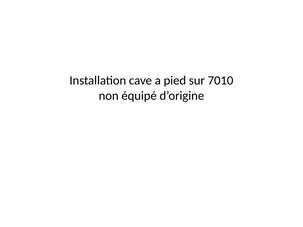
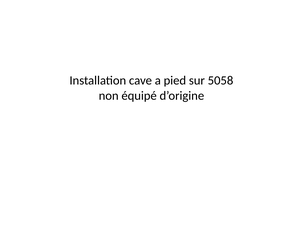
7010: 7010 -> 5058
